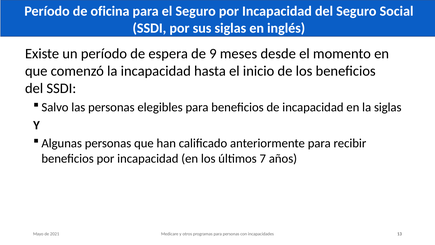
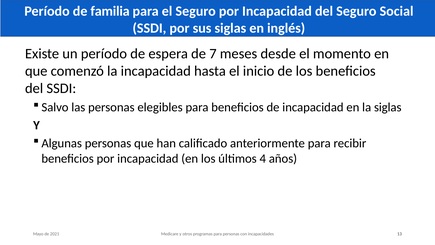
oficina: oficina -> familia
9: 9 -> 7
7: 7 -> 4
